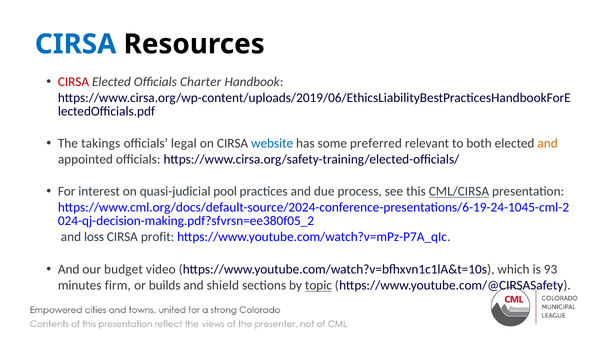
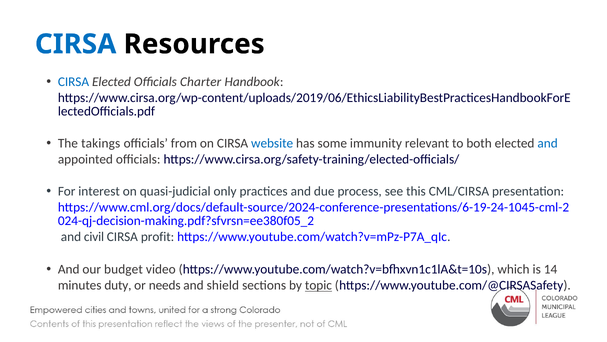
CIRSA at (73, 82) colour: red -> blue
legal: legal -> from
preferred: preferred -> immunity
and at (548, 143) colour: orange -> blue
pool: pool -> only
CML/CIRSA underline: present -> none
loss: loss -> civil
93: 93 -> 14
firm: firm -> duty
builds: builds -> needs
